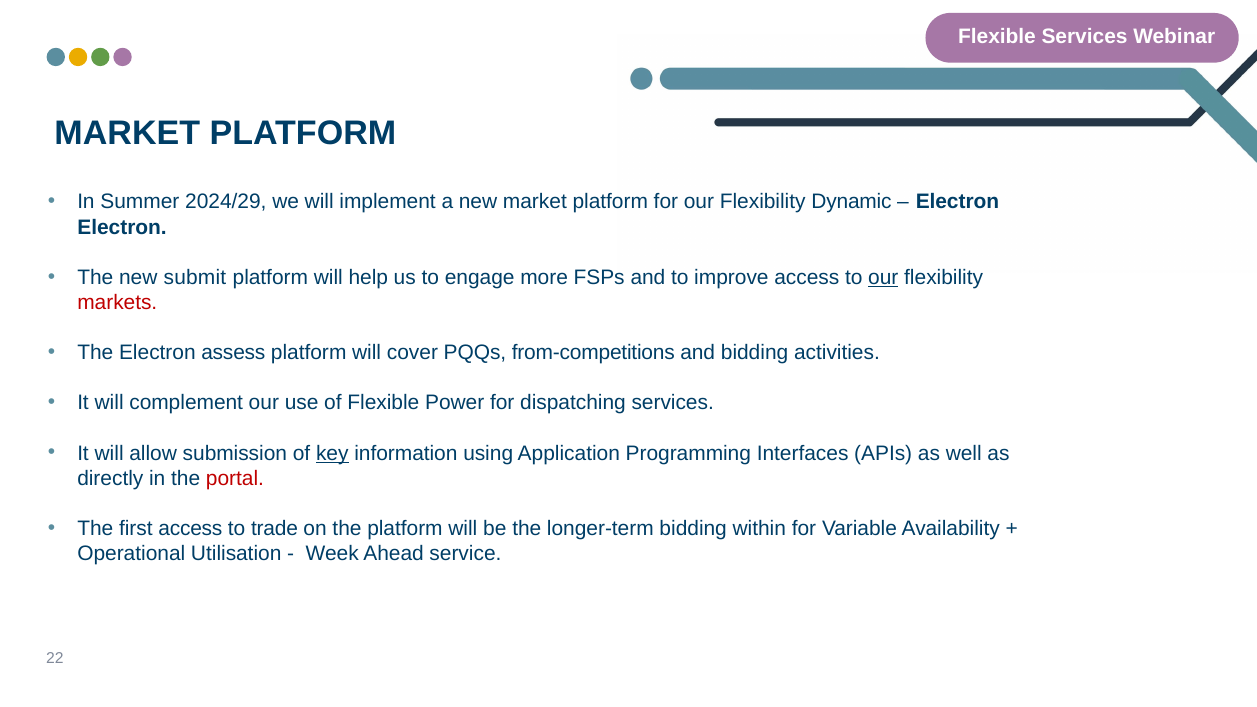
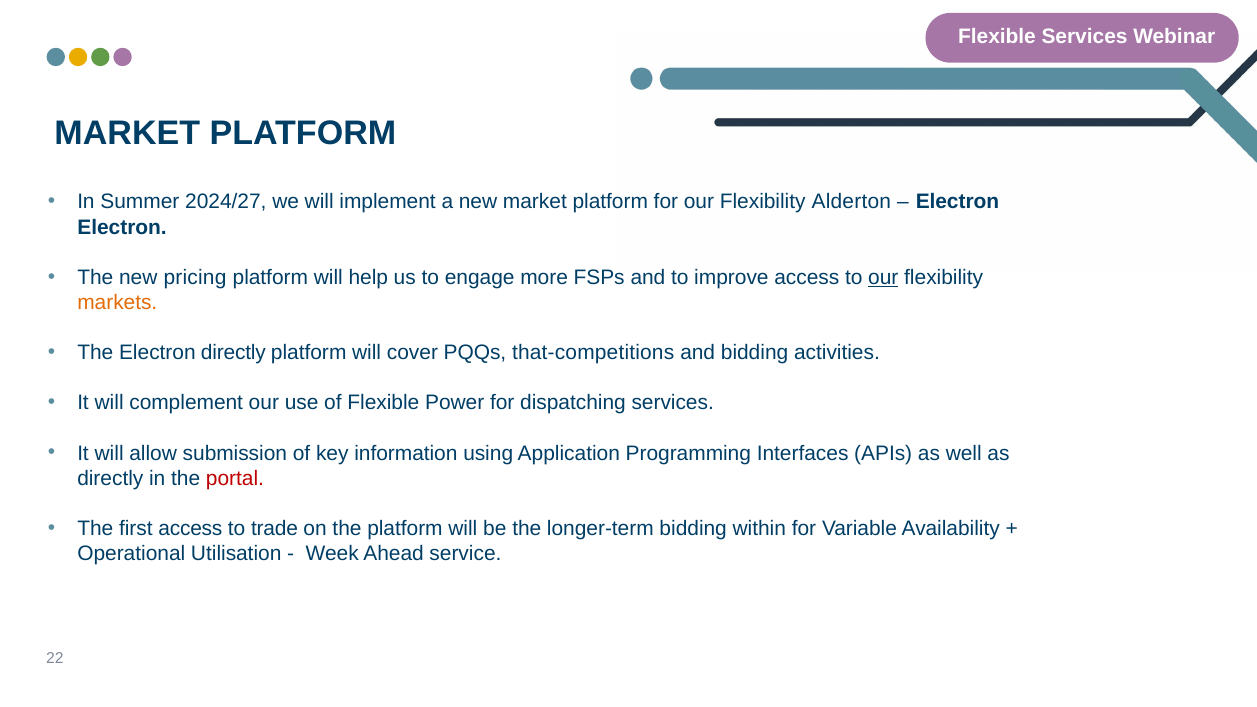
2024/29: 2024/29 -> 2024/27
Dynamic: Dynamic -> Alderton
submit: submit -> pricing
markets colour: red -> orange
Electron assess: assess -> directly
from-competitions: from-competitions -> that-competitions
key underline: present -> none
